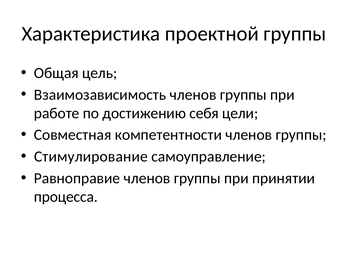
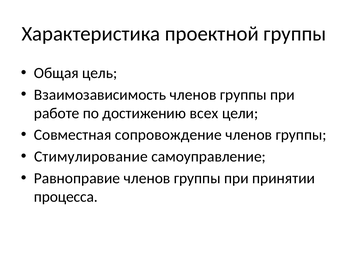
себя: себя -> всех
компетентности: компетентности -> сопровождение
